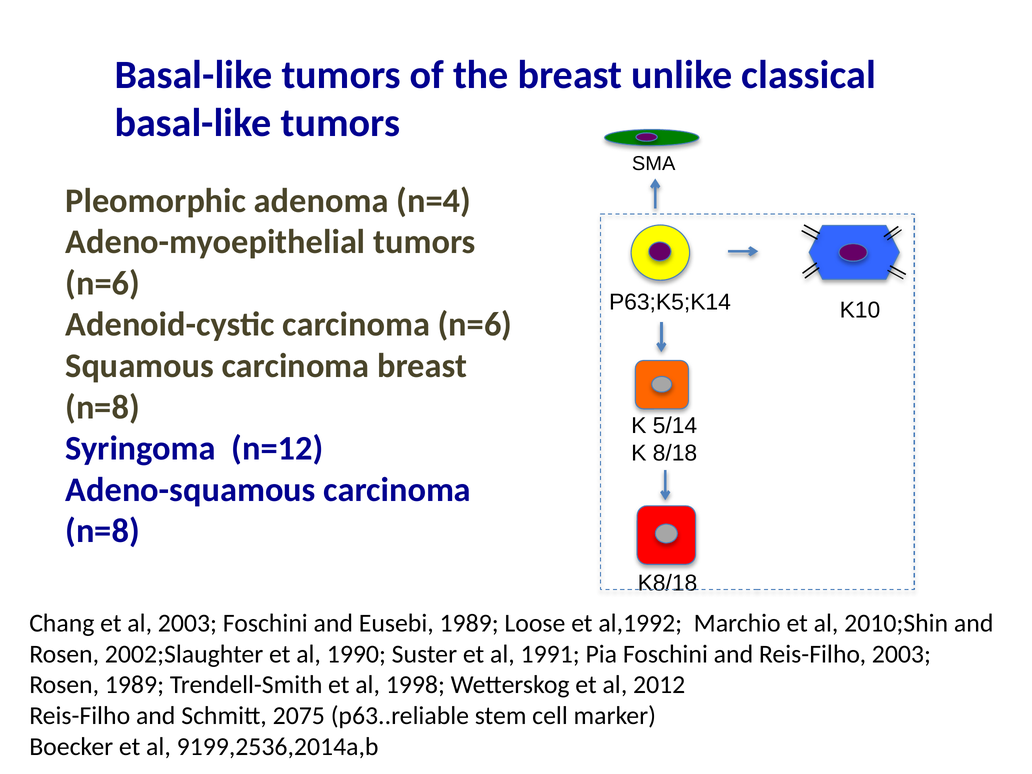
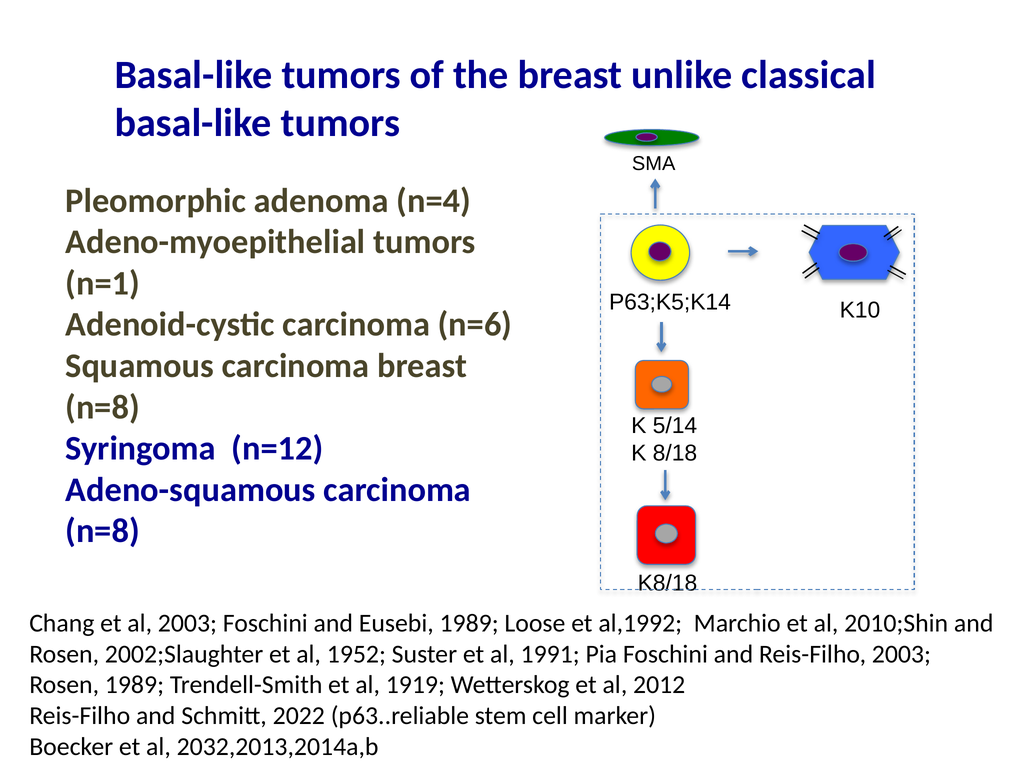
n=6 at (103, 283): n=6 -> n=1
1990: 1990 -> 1952
1998: 1998 -> 1919
2075: 2075 -> 2022
9199,2536,2014a,b: 9199,2536,2014a,b -> 2032,2013,2014a,b
